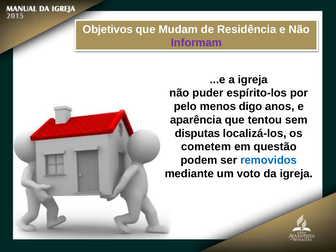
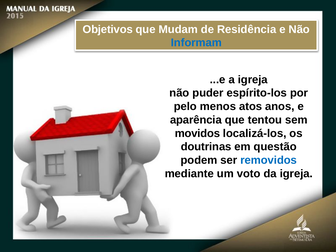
Informam colour: purple -> blue
digo: digo -> atos
disputas: disputas -> movidos
cometem: cometem -> doutrinas
